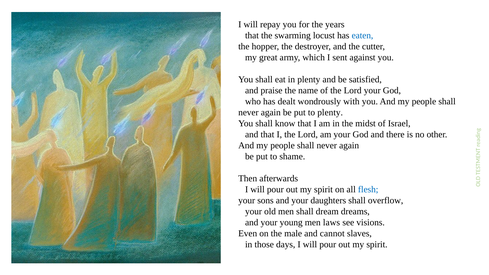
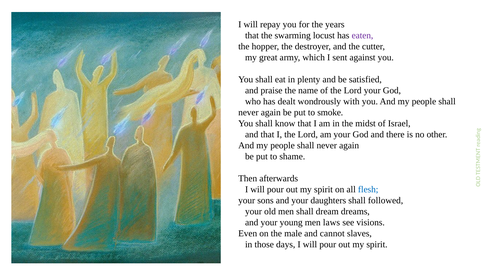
eaten colour: blue -> purple
to plenty: plenty -> smoke
overflow: overflow -> followed
